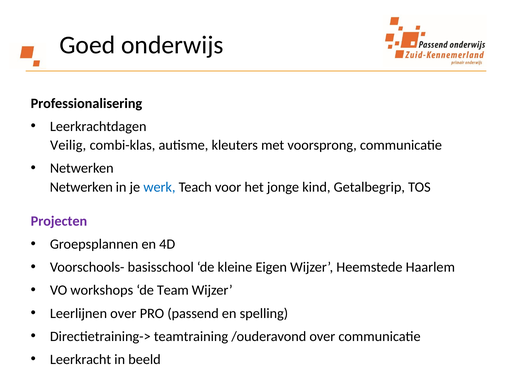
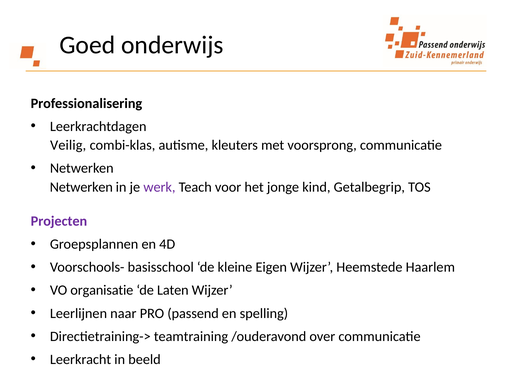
werk colour: blue -> purple
workshops: workshops -> organisatie
Team: Team -> Laten
Leerlijnen over: over -> naar
